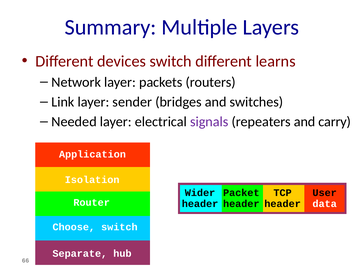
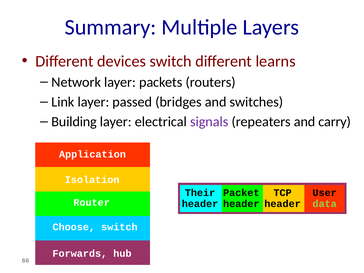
sender: sender -> passed
Needed: Needed -> Building
Wider: Wider -> Their
data colour: white -> light green
Separate: Separate -> Forwards
